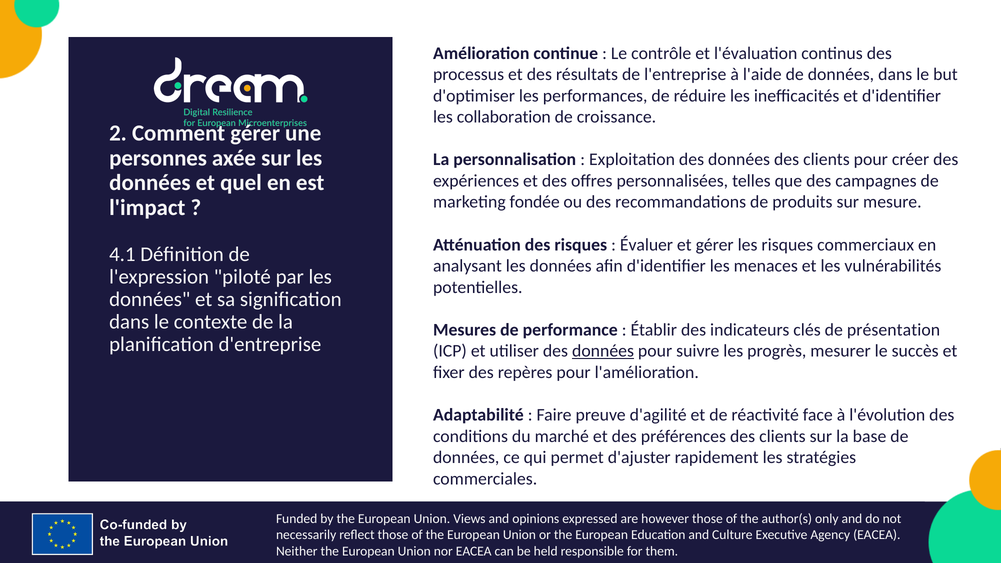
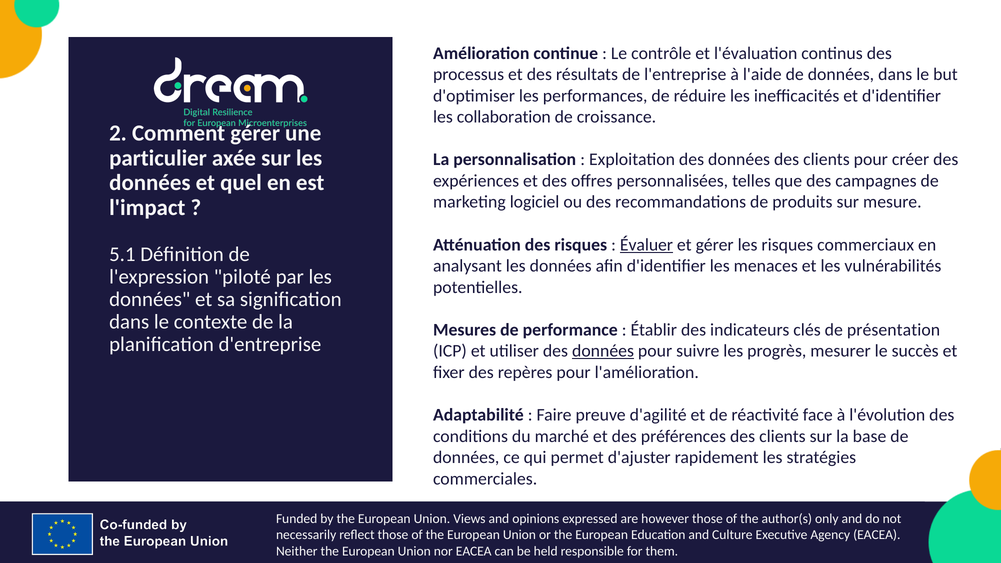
personnes: personnes -> particulier
fondée: fondée -> logiciel
Évaluer underline: none -> present
4.1: 4.1 -> 5.1
